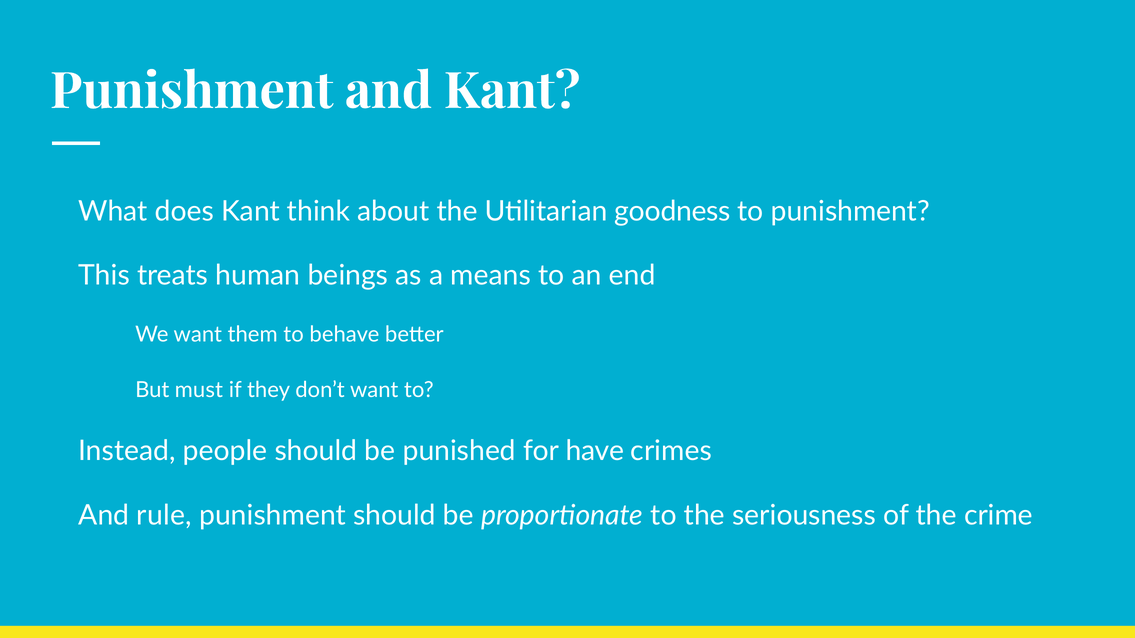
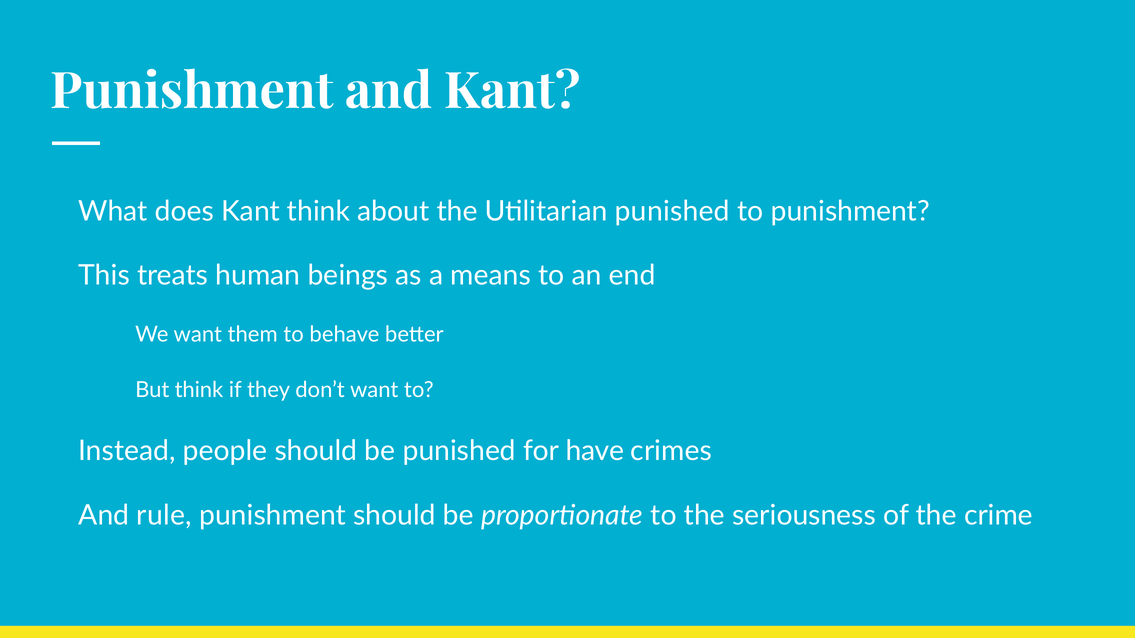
Utilitarian goodness: goodness -> punished
But must: must -> think
